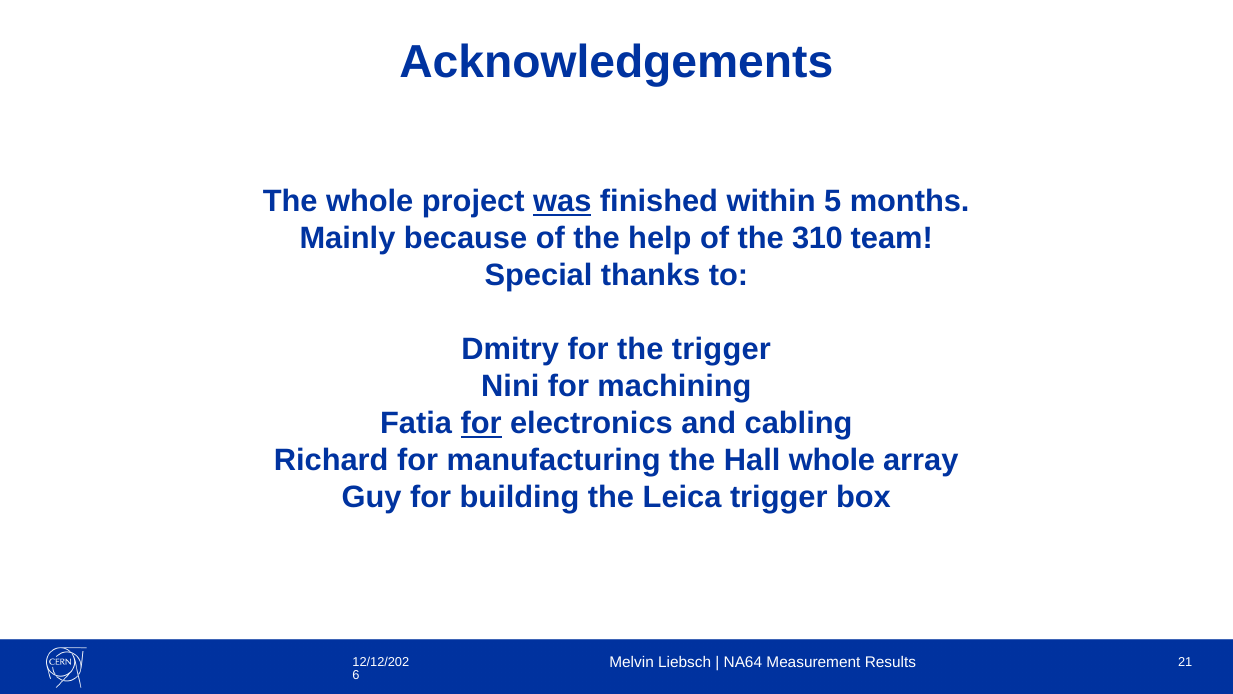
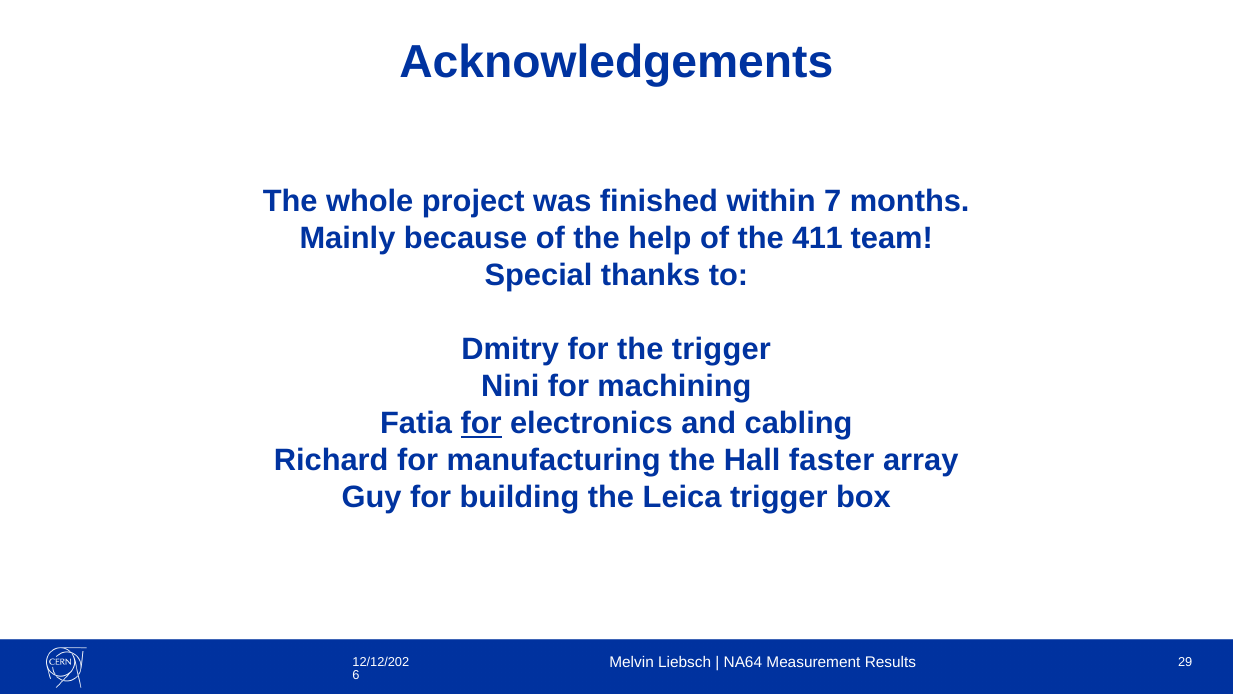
was underline: present -> none
5: 5 -> 7
310: 310 -> 411
Hall whole: whole -> faster
21: 21 -> 29
